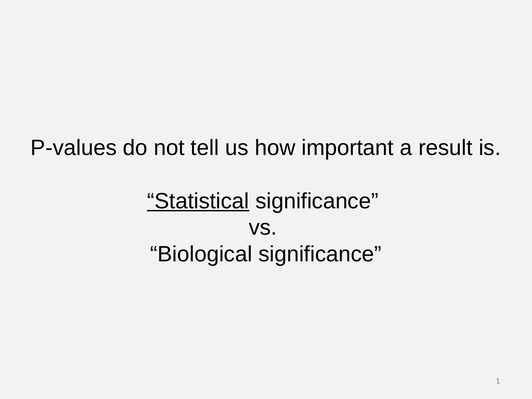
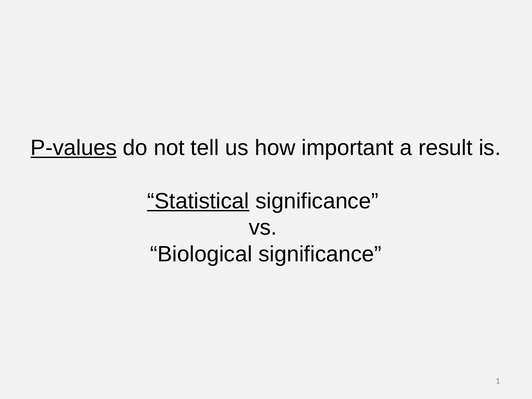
P-values underline: none -> present
